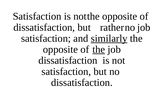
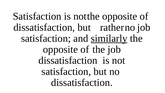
the at (99, 49) underline: present -> none
